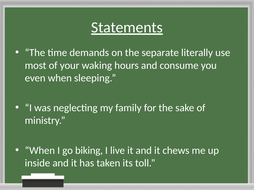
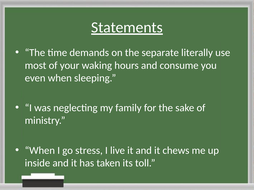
biking: biking -> stress
